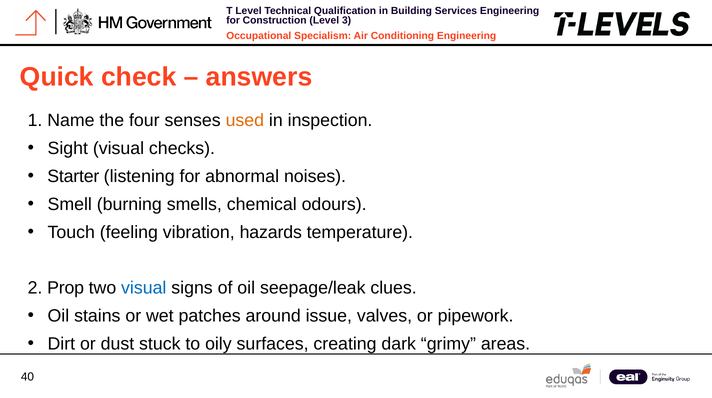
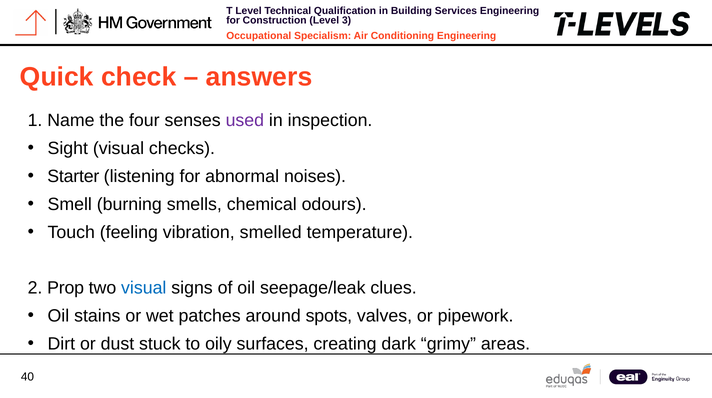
used colour: orange -> purple
hazards: hazards -> smelled
issue: issue -> spots
